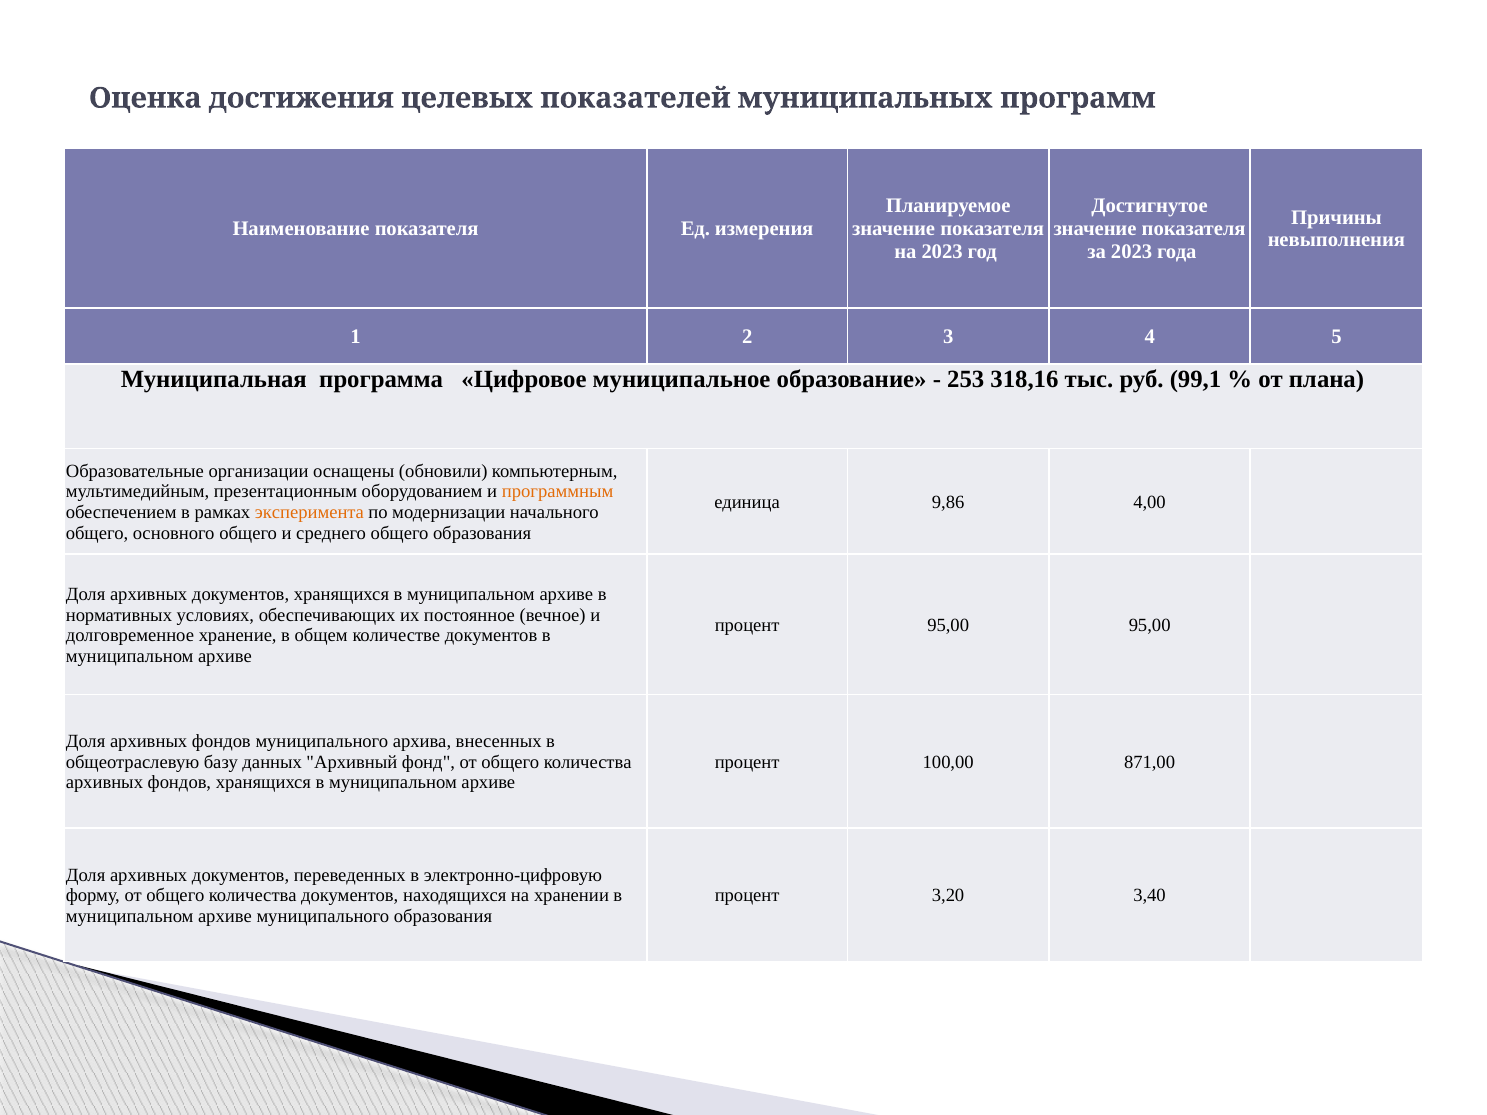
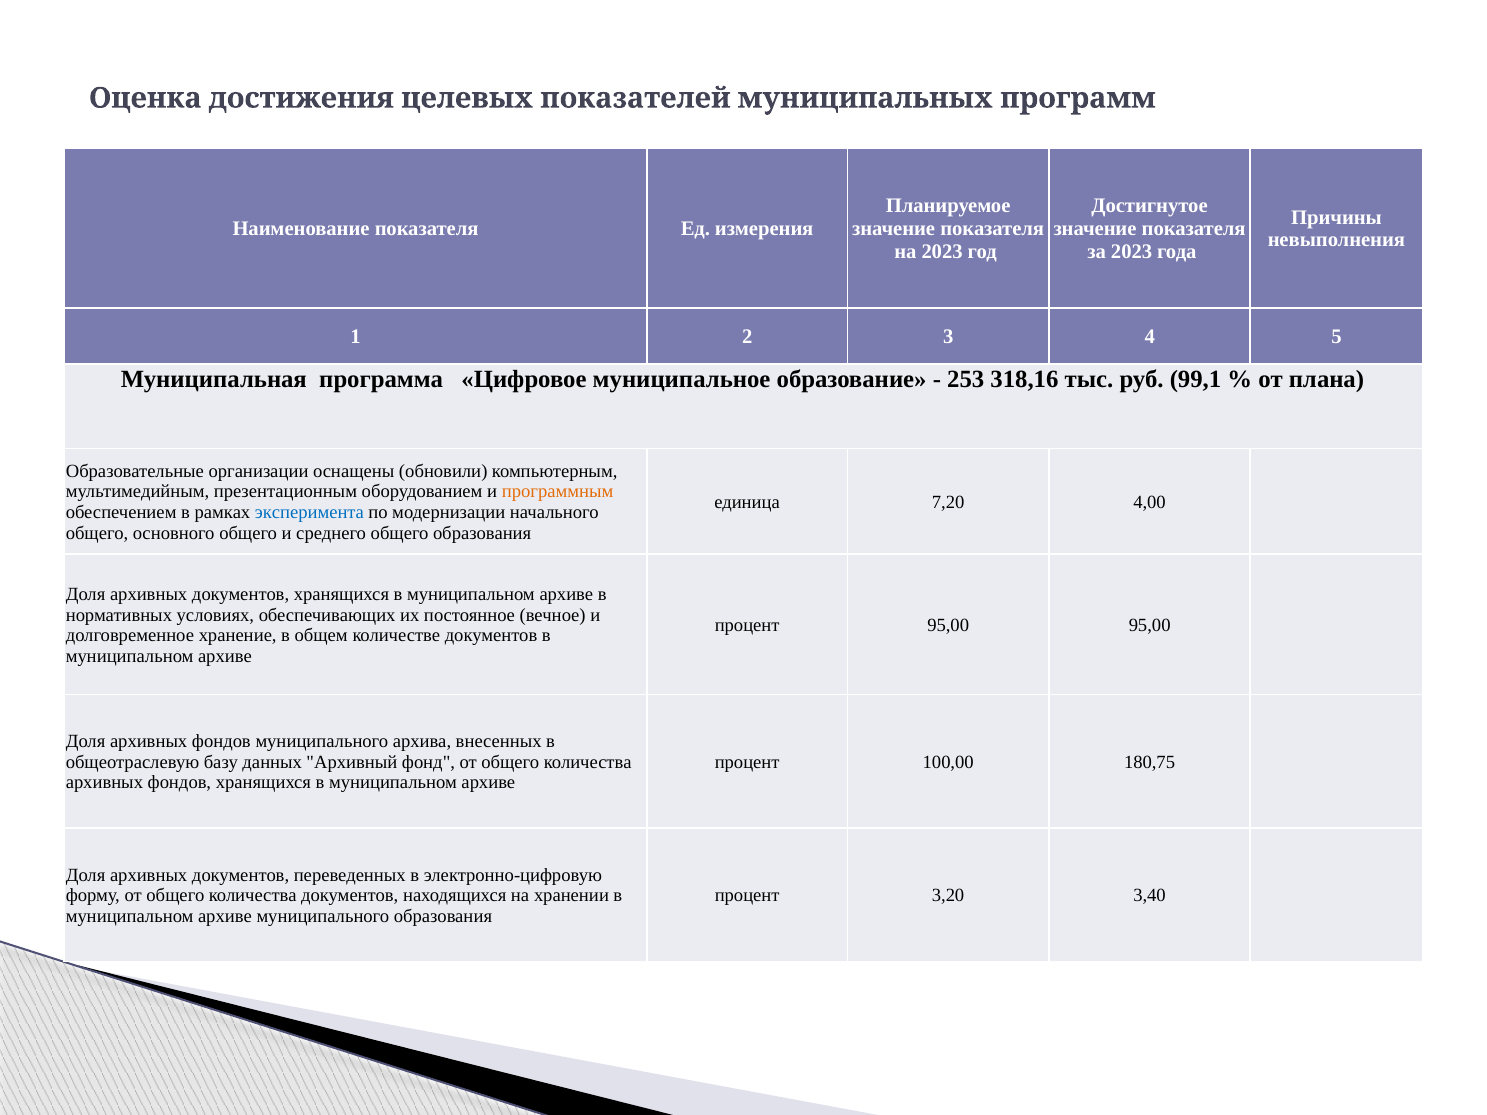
9,86: 9,86 -> 7,20
эксперимента colour: orange -> blue
871,00: 871,00 -> 180,75
